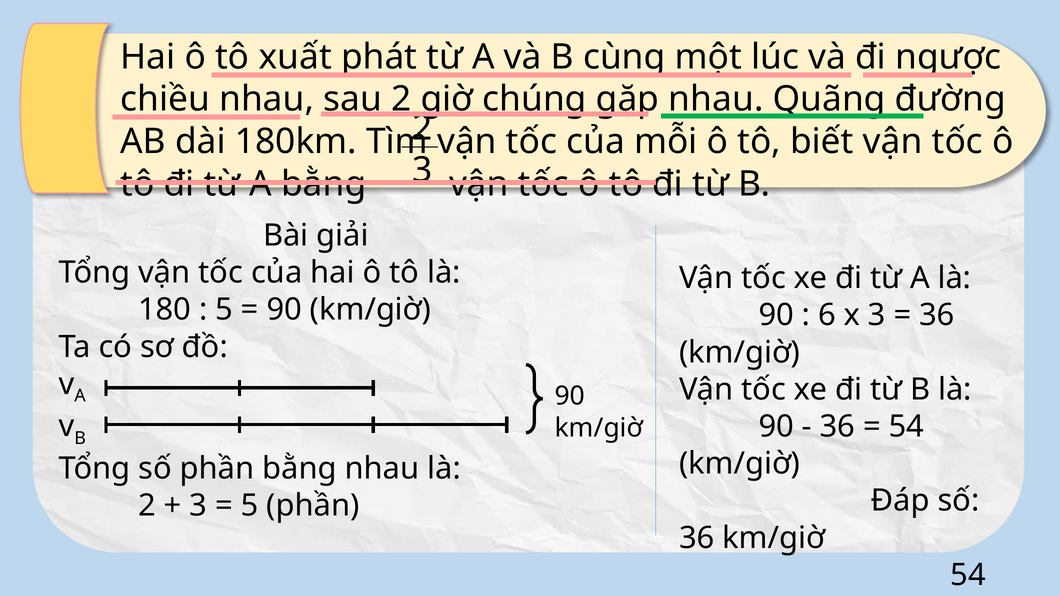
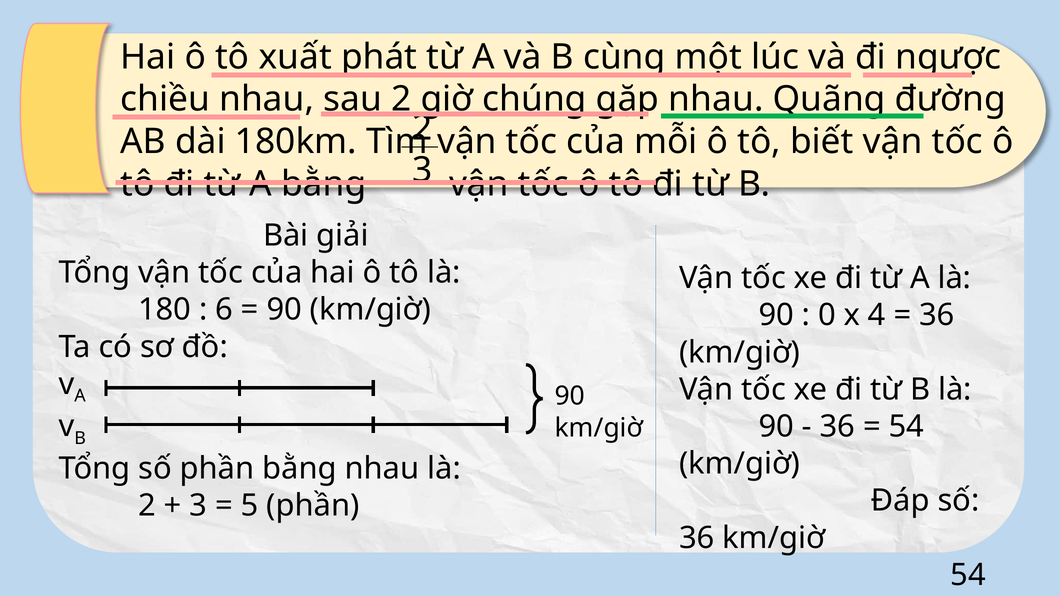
5 at (224, 310): 5 -> 6
6: 6 -> 0
x 3: 3 -> 4
